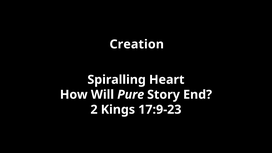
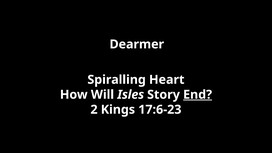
Creation: Creation -> Dearmer
Pure: Pure -> Isles
End underline: none -> present
17:9-23: 17:9-23 -> 17:6-23
